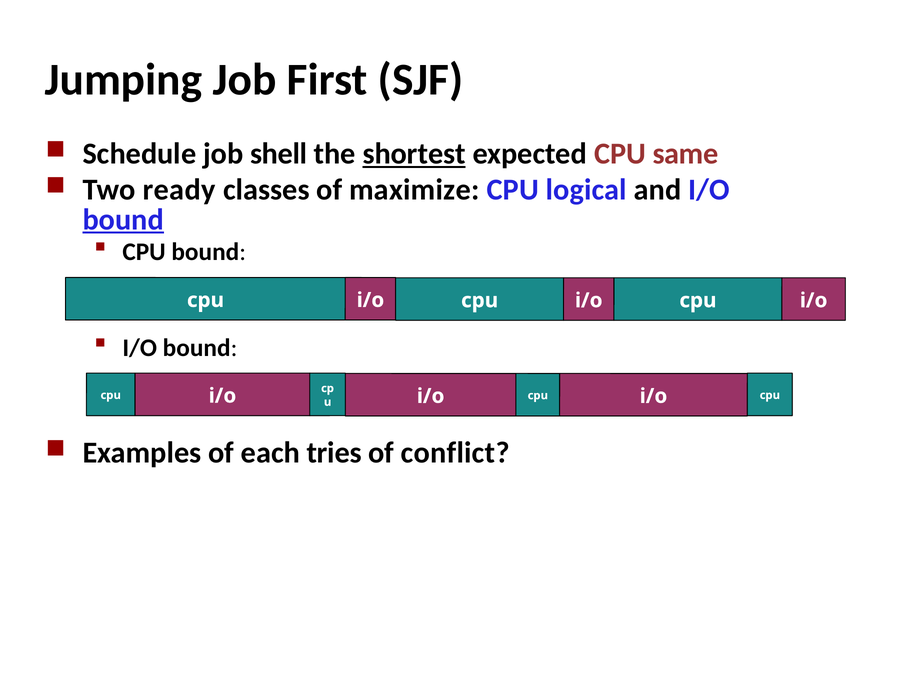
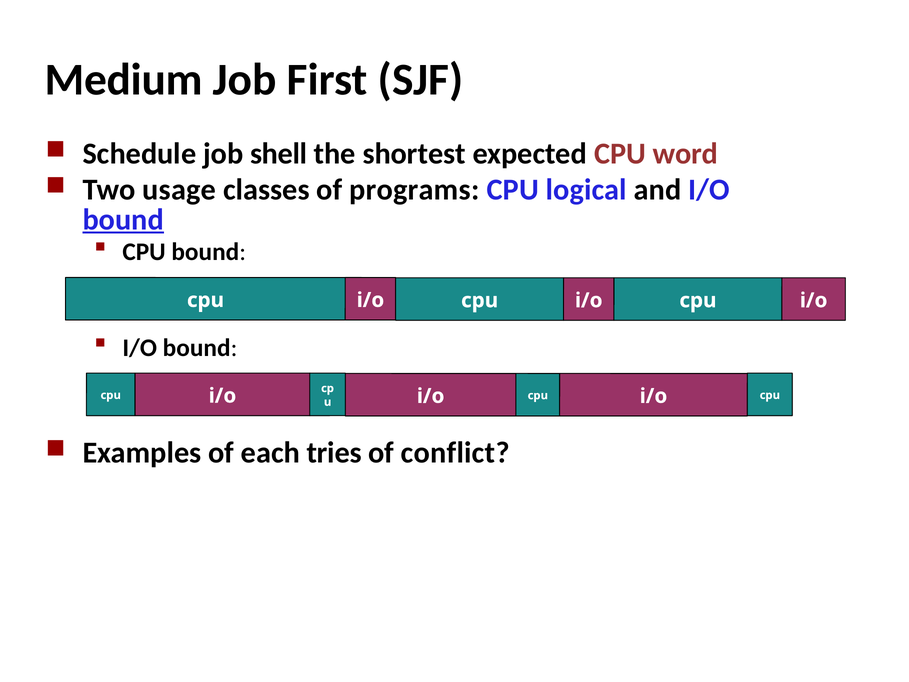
Jumping: Jumping -> Medium
shortest underline: present -> none
same: same -> word
ready: ready -> usage
maximize: maximize -> programs
